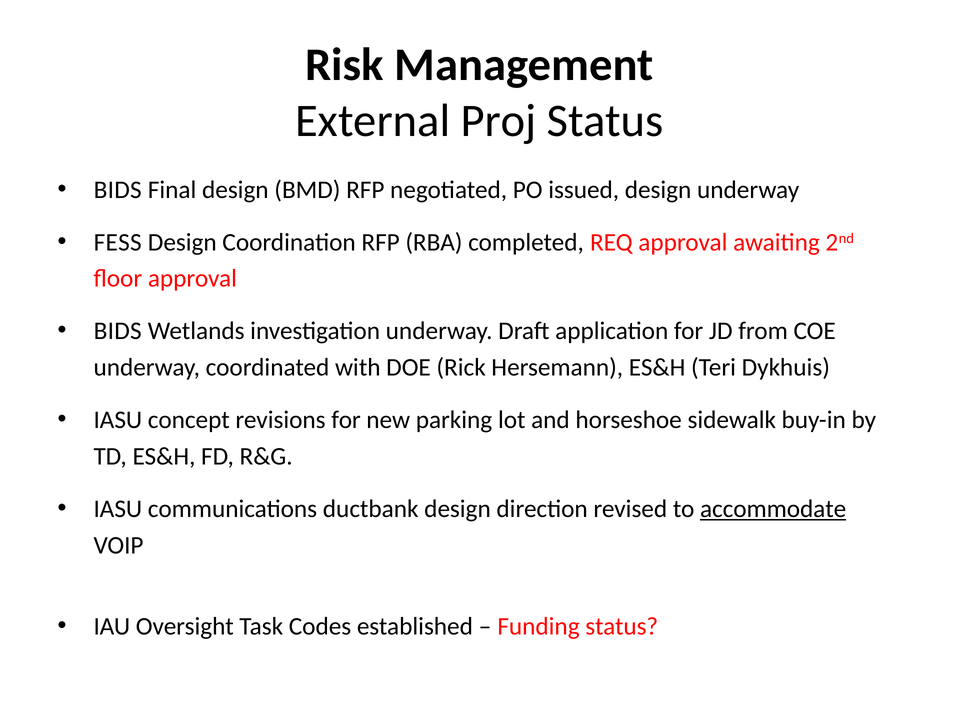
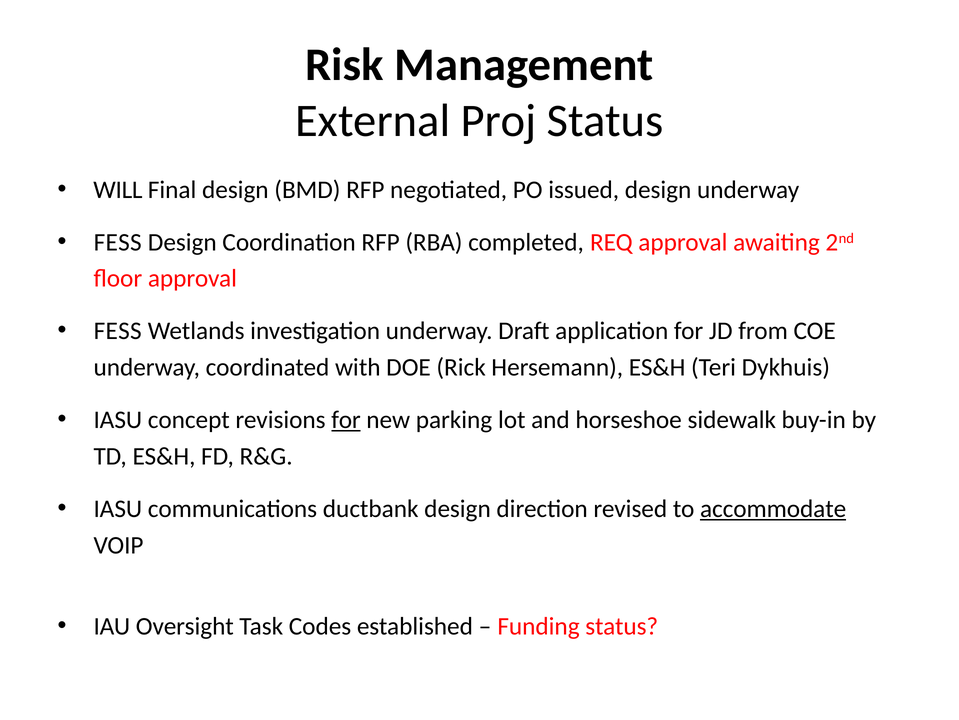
BIDS at (118, 190): BIDS -> WILL
BIDS at (118, 331): BIDS -> FESS
for at (346, 419) underline: none -> present
